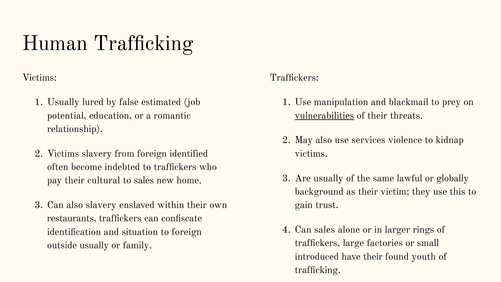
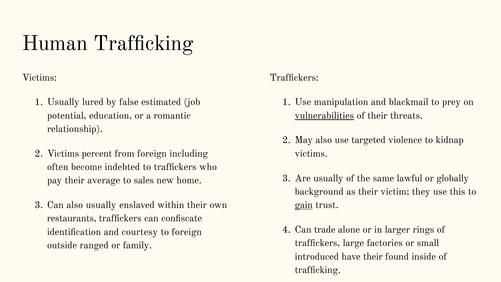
services: services -> targeted
Victims slavery: slavery -> percent
identified: identified -> including
cultural: cultural -> average
also slavery: slavery -> usually
gain underline: none -> present
Can sales: sales -> trade
situation: situation -> courtesy
outside usually: usually -> ranged
youth: youth -> inside
